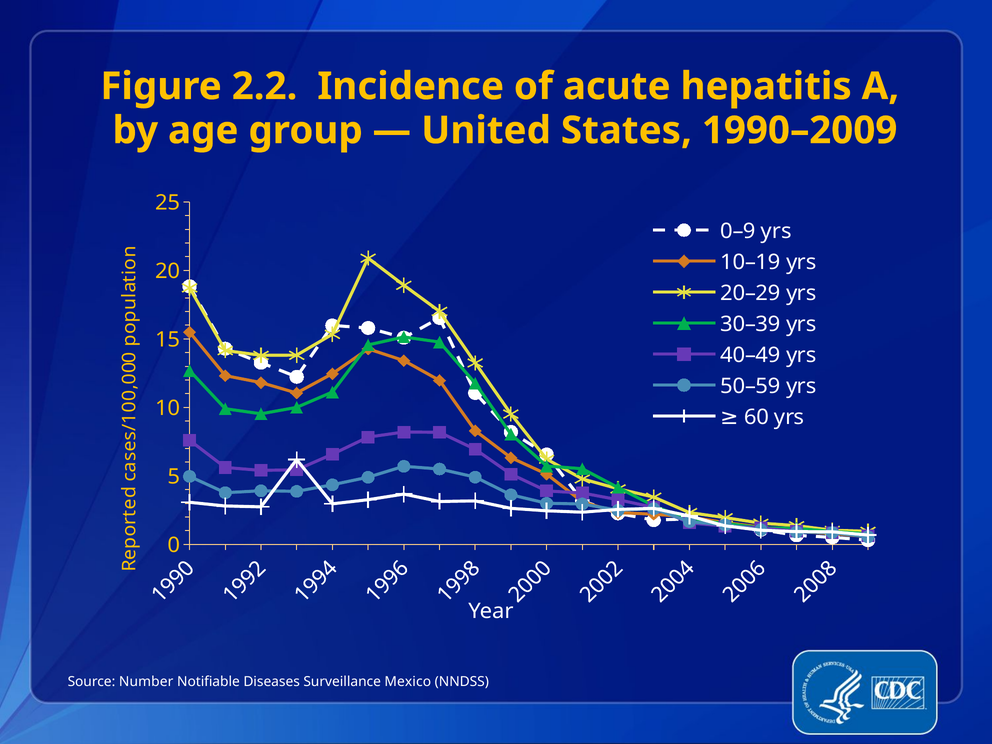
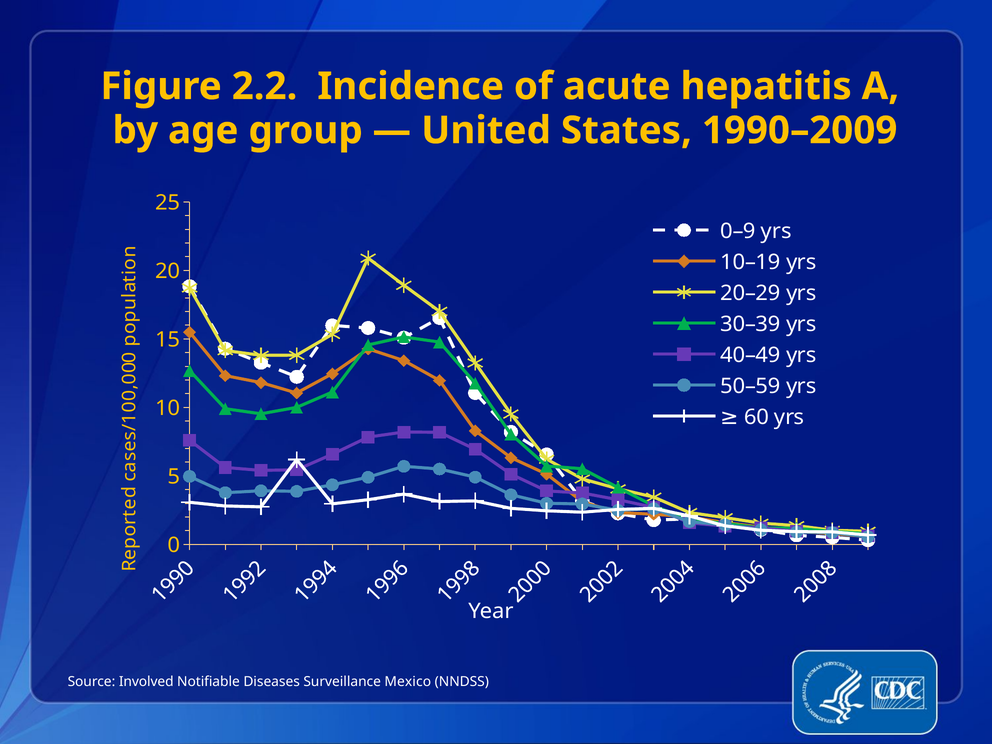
Number: Number -> Involved
